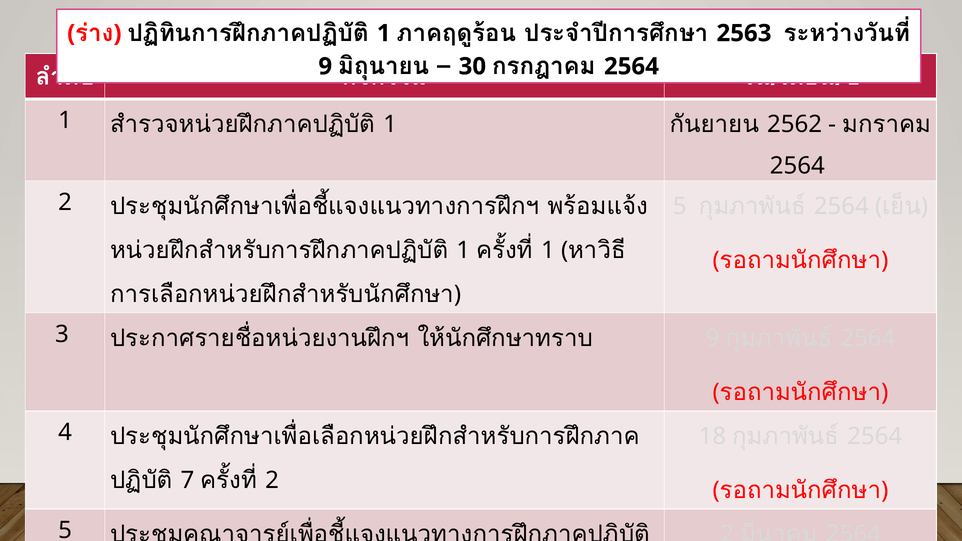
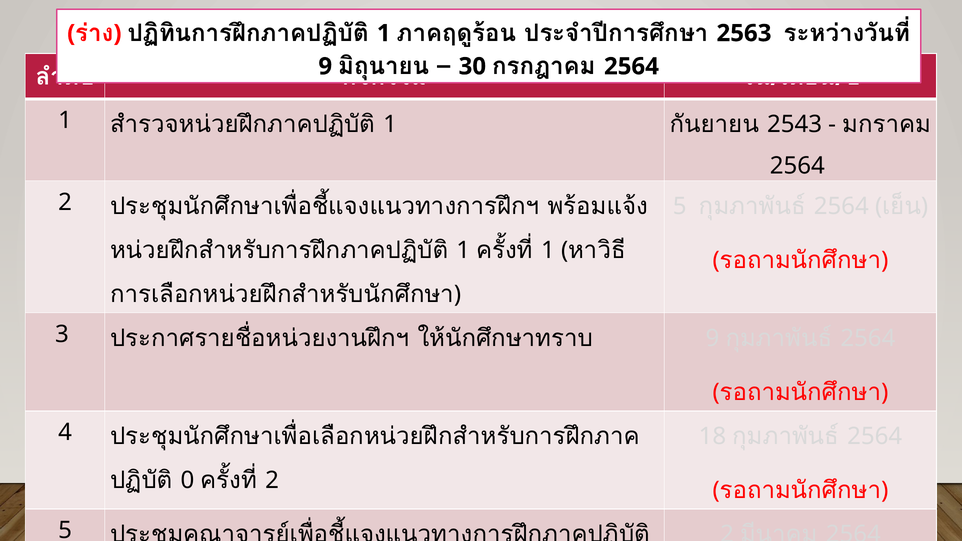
2562: 2562 -> 2543
7 at (187, 480): 7 -> 0
